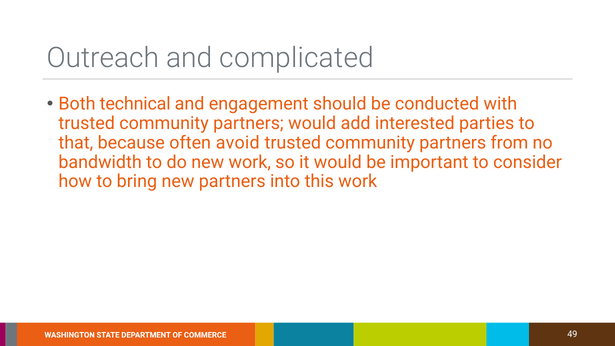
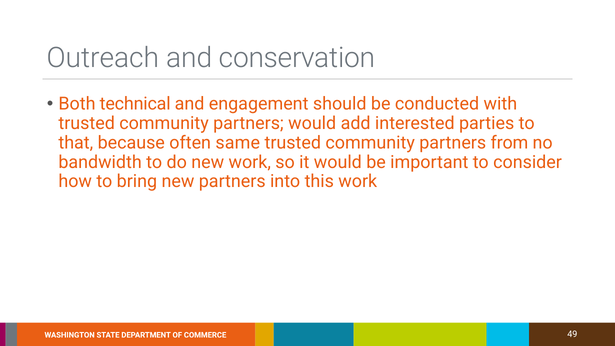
complicated: complicated -> conservation
avoid: avoid -> same
